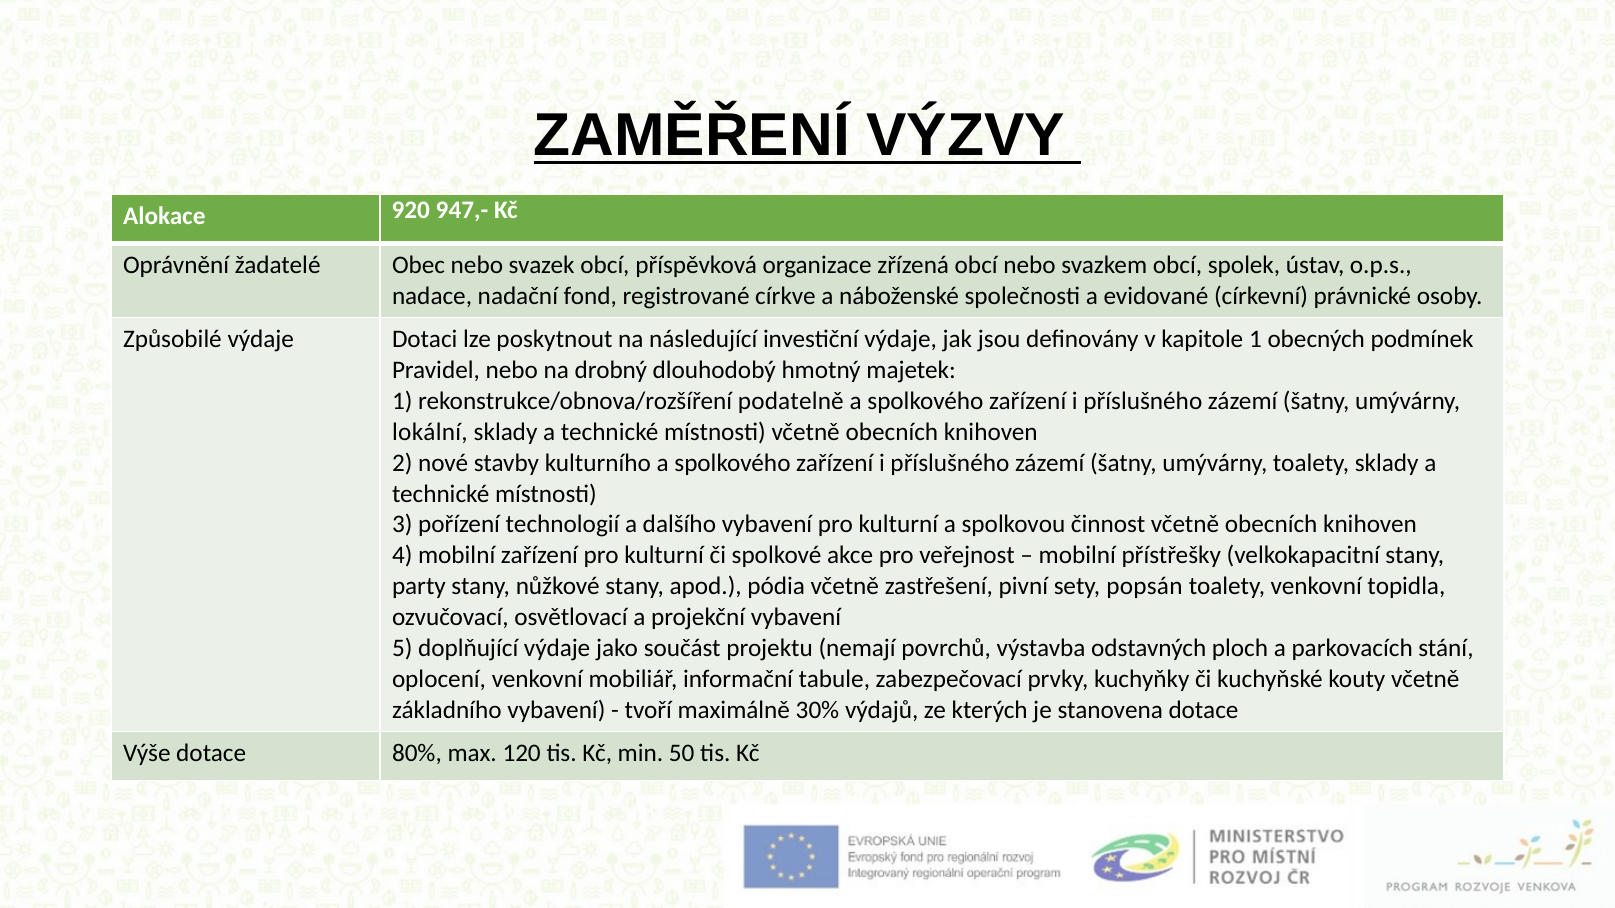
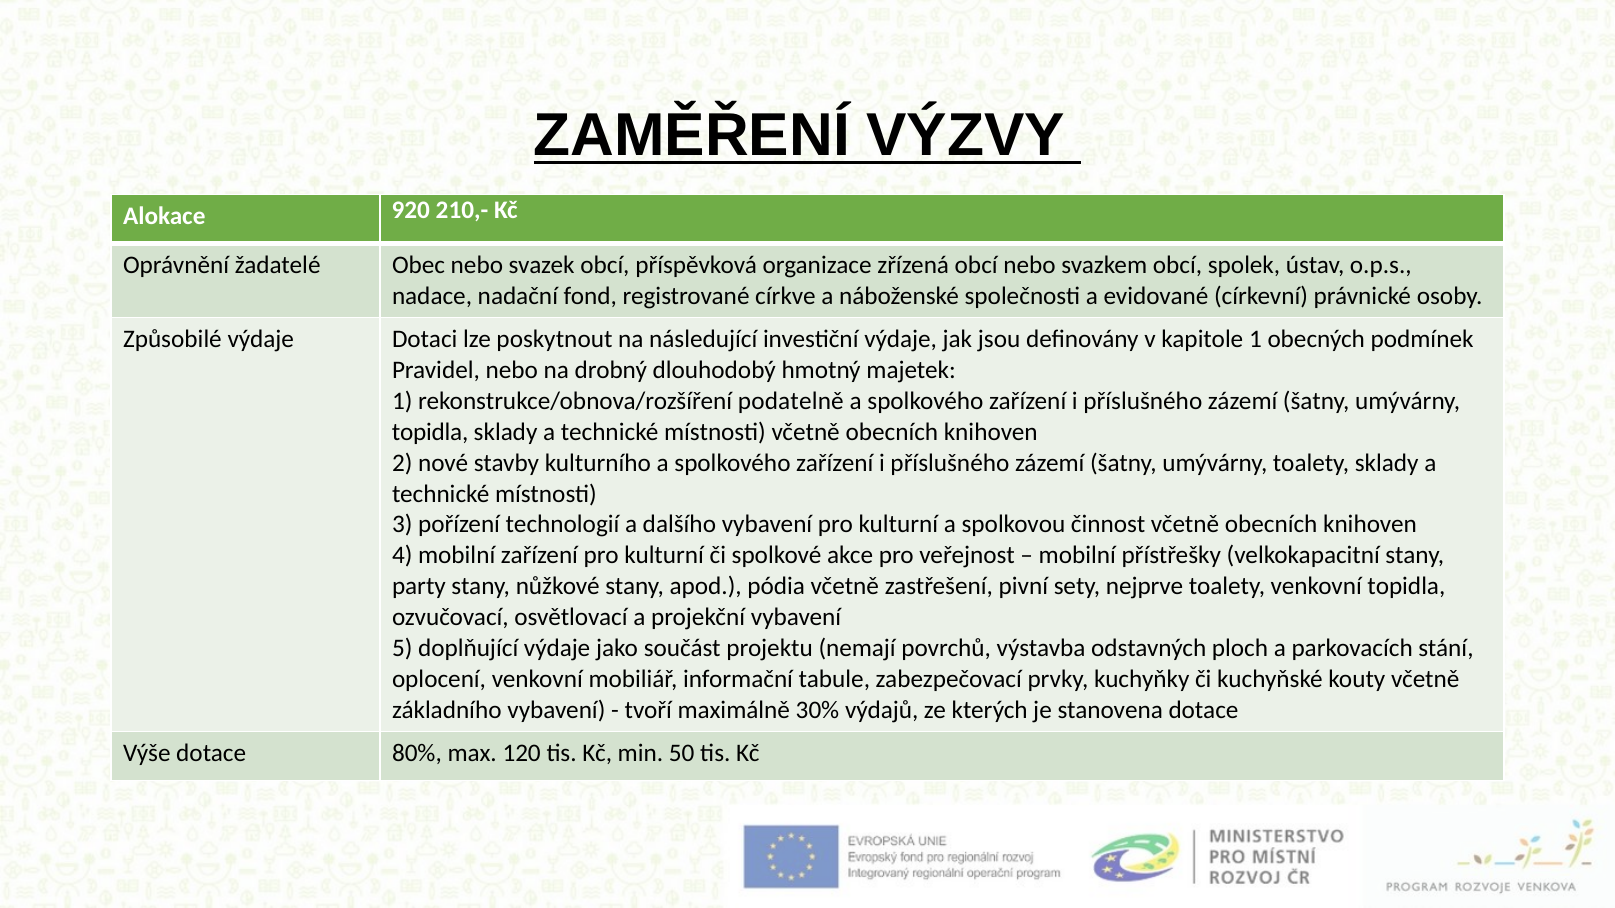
947,-: 947,- -> 210,-
lokální at (430, 432): lokální -> topidla
popsán: popsán -> nejprve
